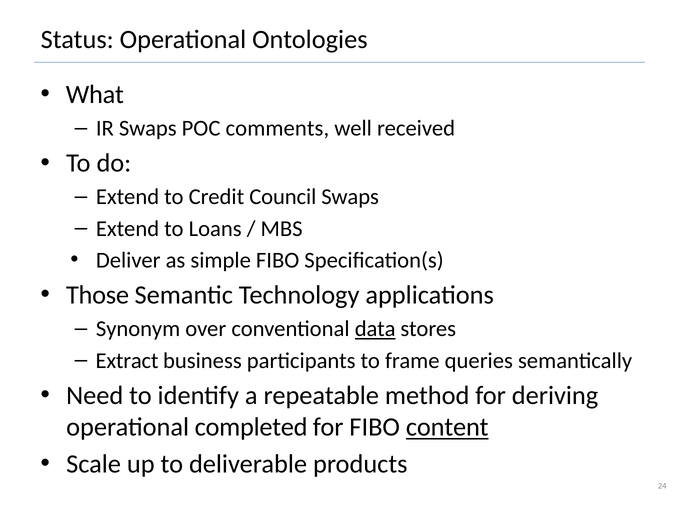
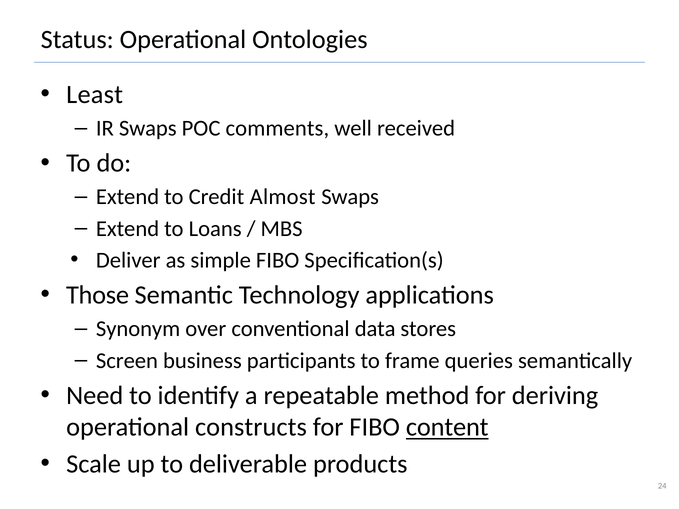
What: What -> Least
Council: Council -> Almost
data underline: present -> none
Extract: Extract -> Screen
completed: completed -> constructs
